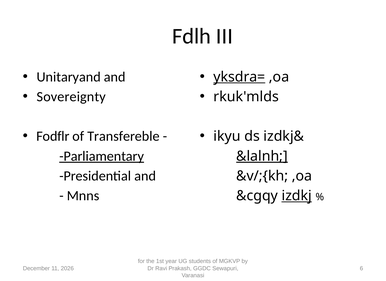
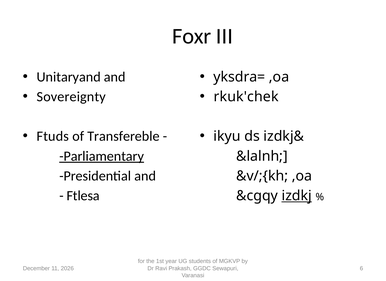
Fdlh: Fdlh -> Foxr
yksdra= underline: present -> none
rkuk'mlds: rkuk'mlds -> rkuk'chek
Fodflr: Fodflr -> Ftuds
&lalnh underline: present -> none
Mnns: Mnns -> Ftlesa
